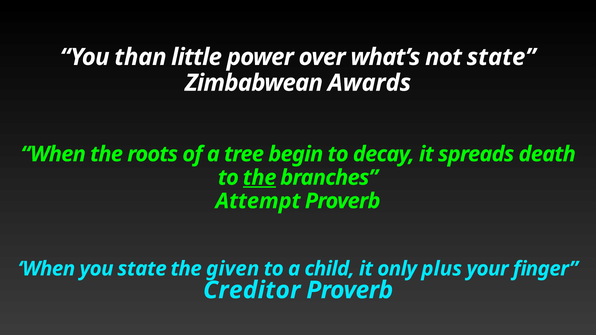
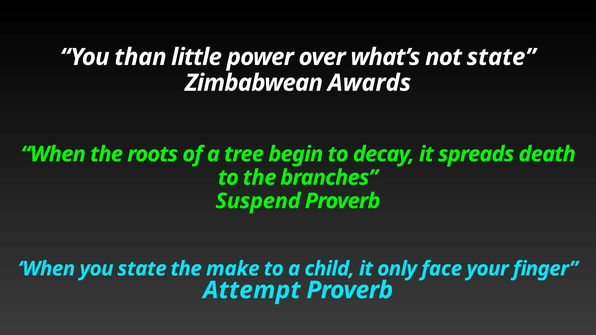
the at (260, 178) underline: present -> none
Attempt: Attempt -> Suspend
given: given -> make
plus: plus -> face
Creditor: Creditor -> Attempt
